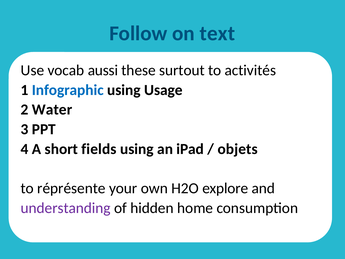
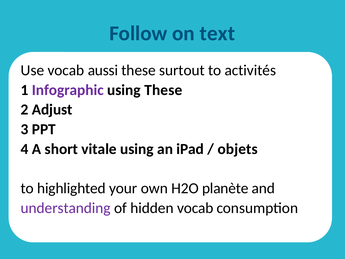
Infographic colour: blue -> purple
using Usage: Usage -> These
Water: Water -> Adjust
fields: fields -> vitale
réprésente: réprésente -> highlighted
explore: explore -> planète
hidden home: home -> vocab
